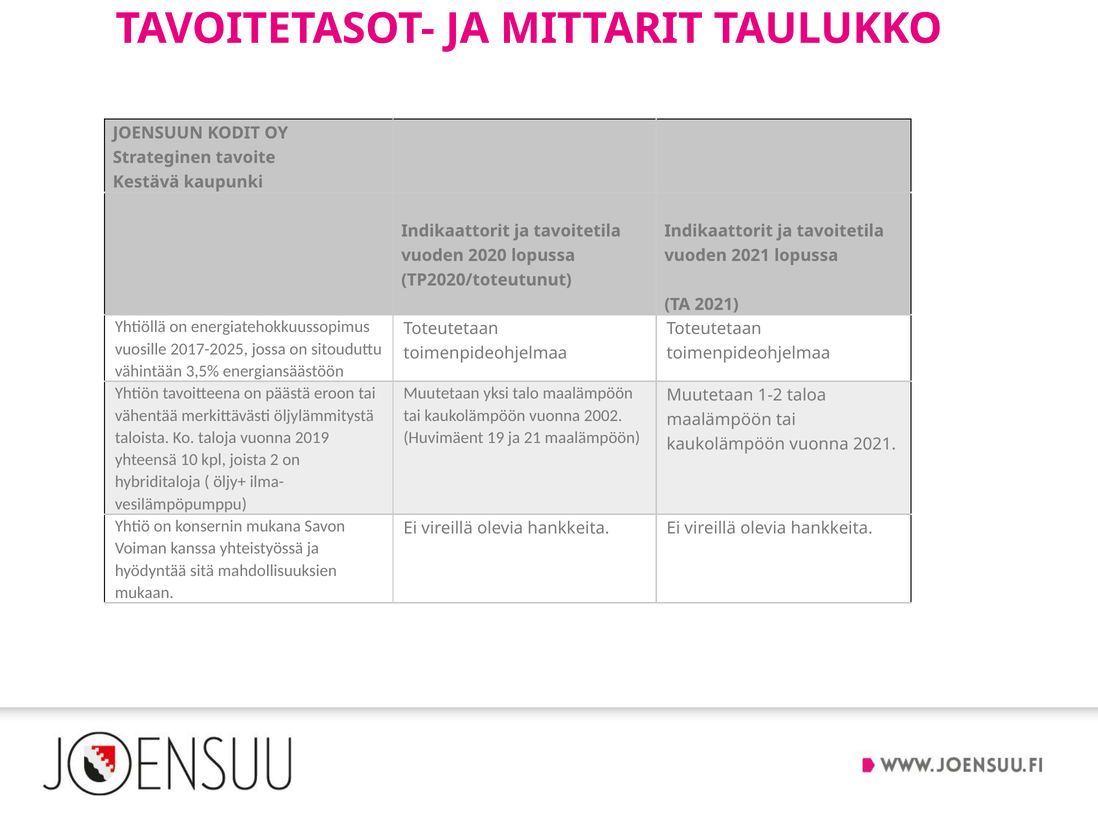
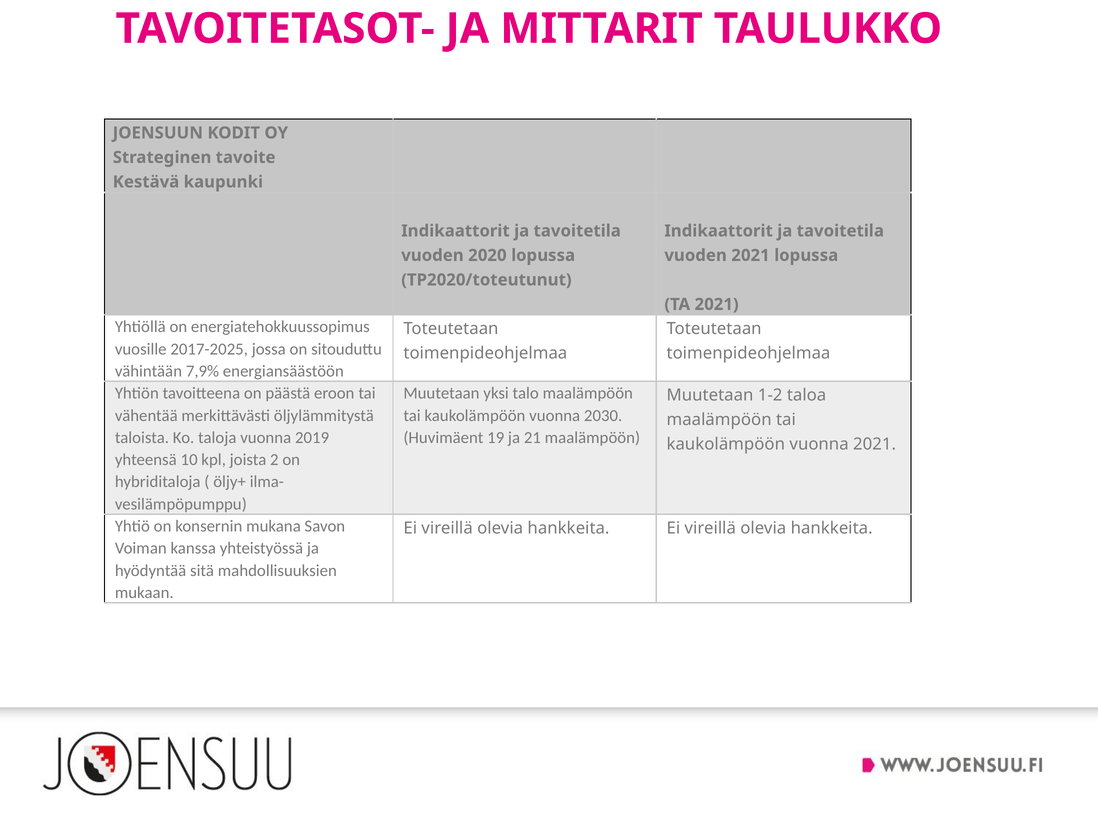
3,5%: 3,5% -> 7,9%
2002: 2002 -> 2030
